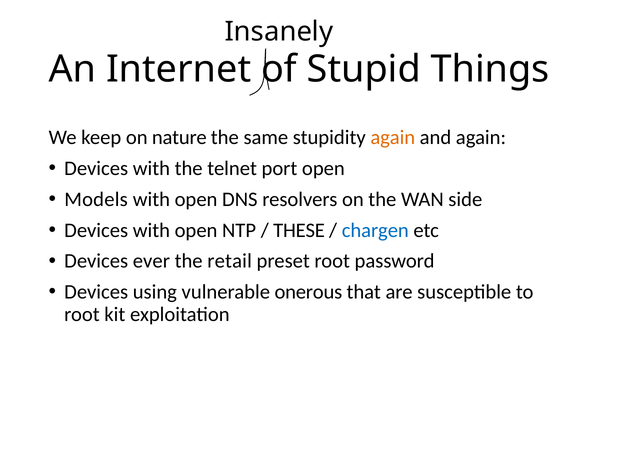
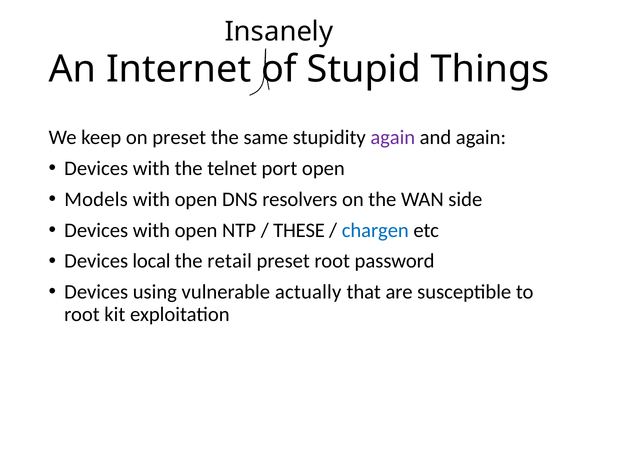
on nature: nature -> preset
again at (393, 138) colour: orange -> purple
ever: ever -> local
onerous: onerous -> actually
